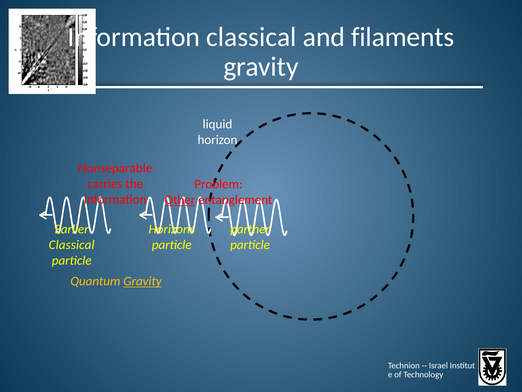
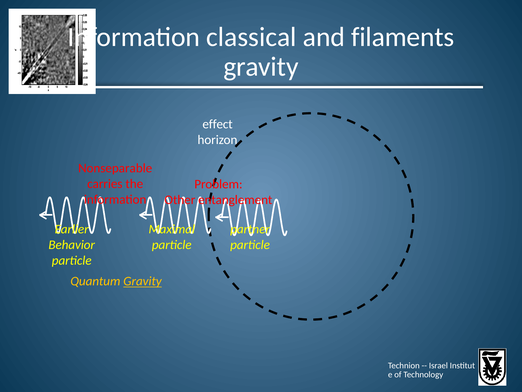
liquid: liquid -> effect
Other underline: present -> none
Horizons: Horizons -> Maximal
Classical at (72, 244): Classical -> Behavior
